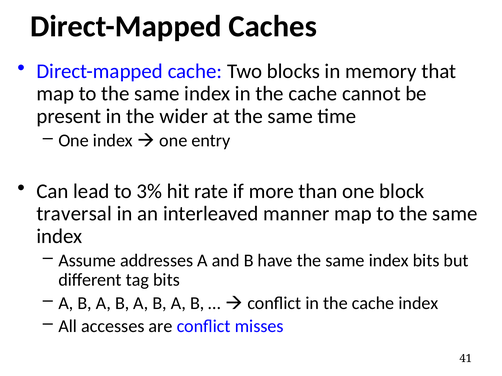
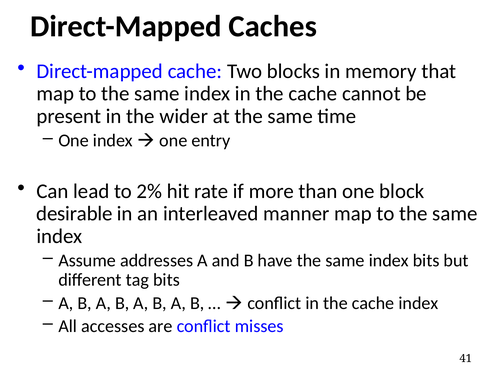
3%: 3% -> 2%
traversal: traversal -> desirable
